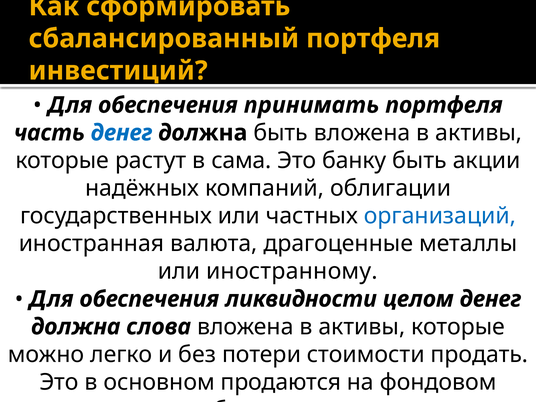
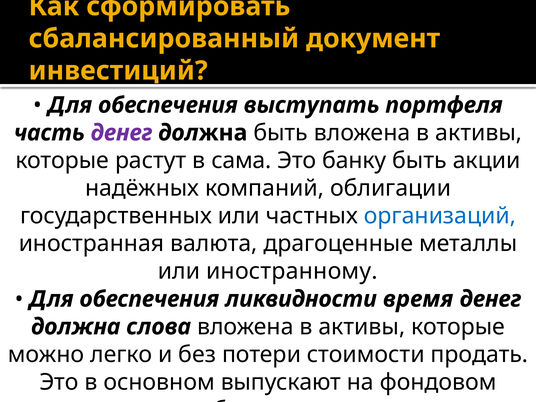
сбалансированный портфеля: портфеля -> документ
принимать: принимать -> выступать
денег at (122, 133) colour: blue -> purple
целом: целом -> время
продаются: продаются -> выпускают
